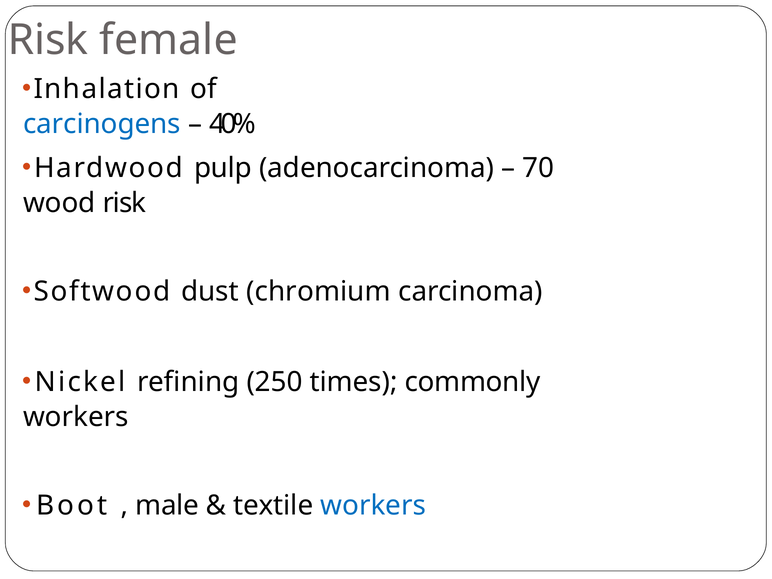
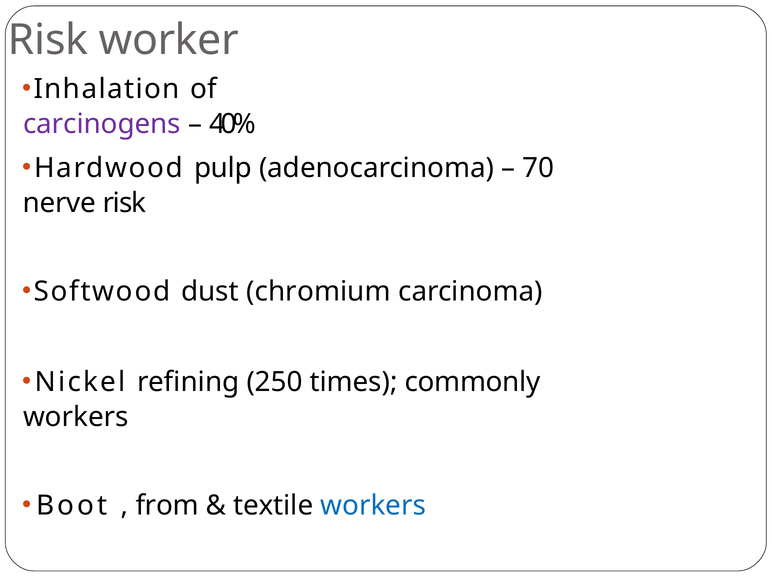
female: female -> worker
carcinogens colour: blue -> purple
wood: wood -> nerve
male: male -> from
